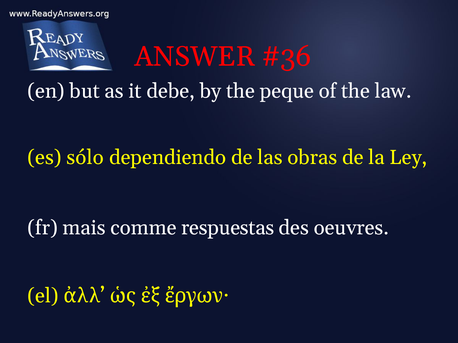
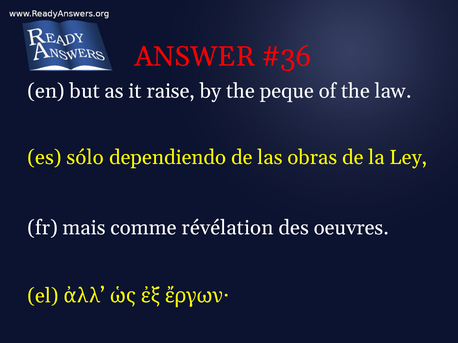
debe: debe -> raise
respuestas: respuestas -> révélation
